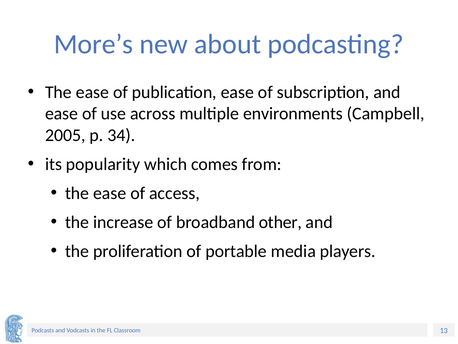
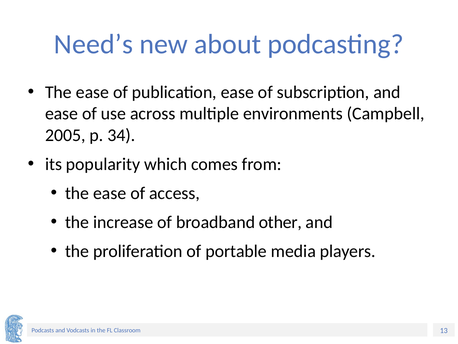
More’s: More’s -> Need’s
